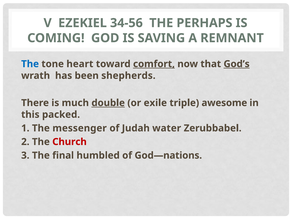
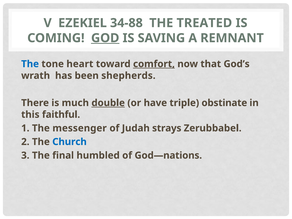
34-56: 34-56 -> 34-88
PERHAPS: PERHAPS -> TREATED
GOD underline: none -> present
God’s underline: present -> none
exile: exile -> have
awesome: awesome -> obstinate
packed: packed -> faithful
water: water -> strays
Church colour: red -> blue
